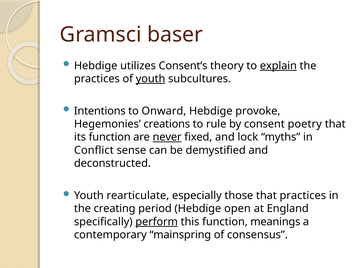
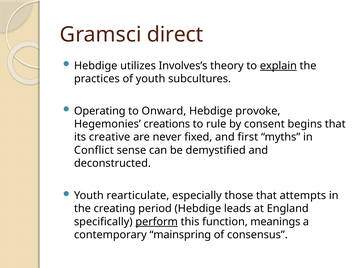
baser: baser -> direct
Consent’s: Consent’s -> Involves’s
youth at (151, 79) underline: present -> none
Intentions: Intentions -> Operating
poetry: poetry -> begins
its function: function -> creative
never underline: present -> none
lock: lock -> first
that practices: practices -> attempts
open: open -> leads
